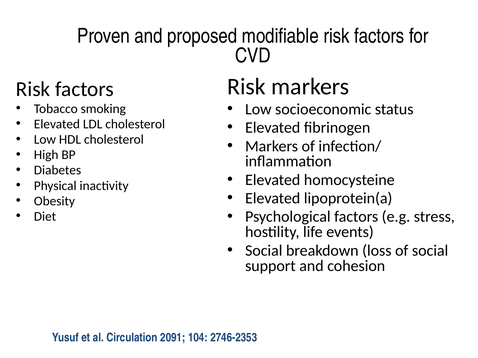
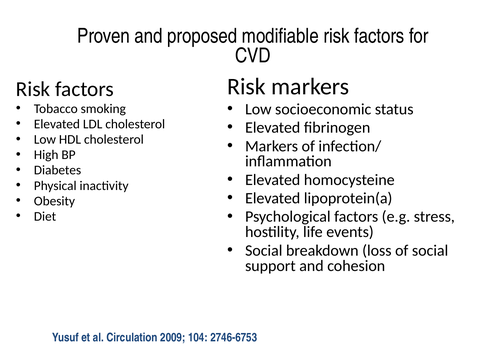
2091: 2091 -> 2009
2746-2353: 2746-2353 -> 2746-6753
